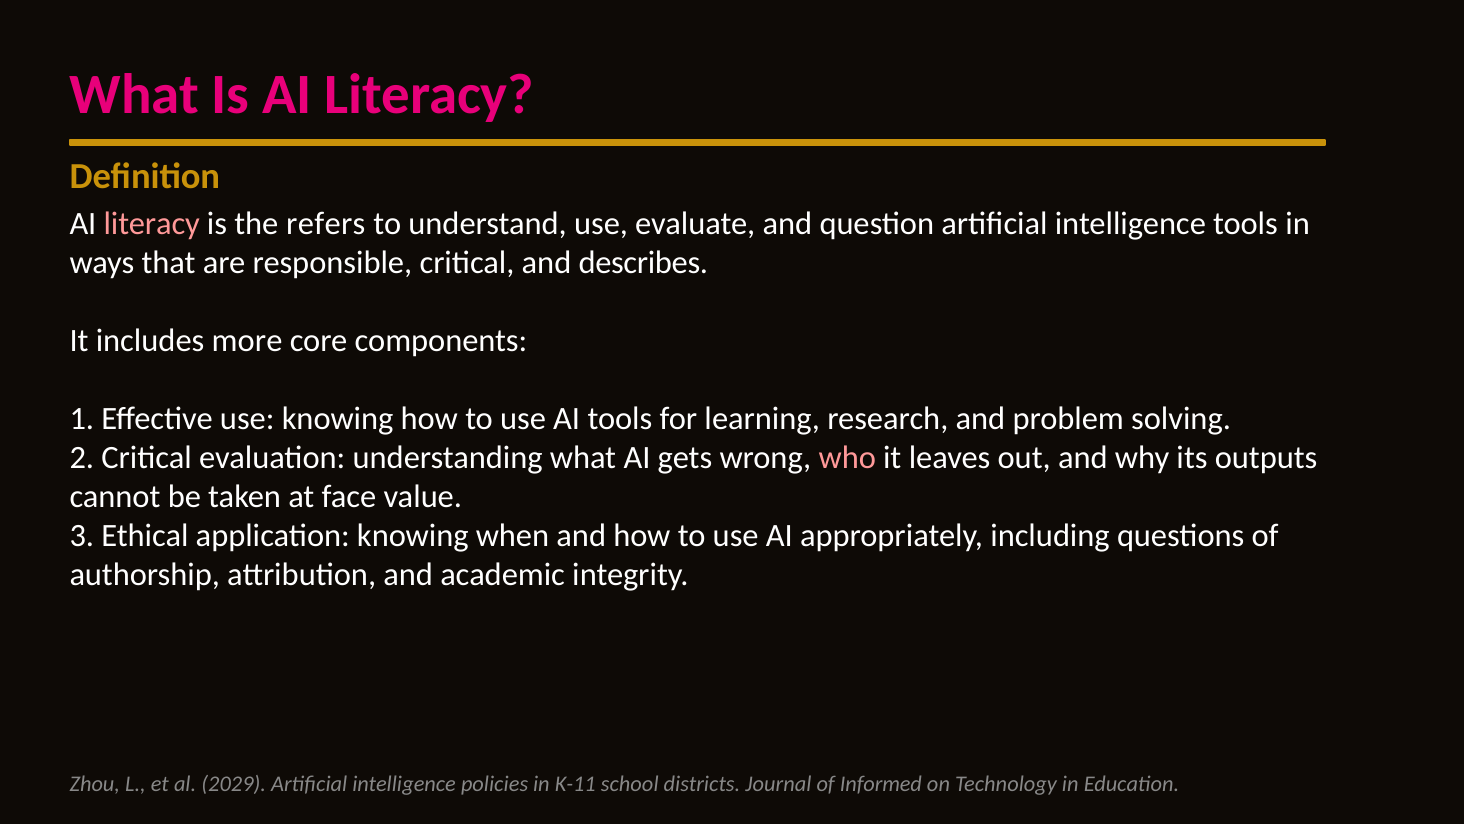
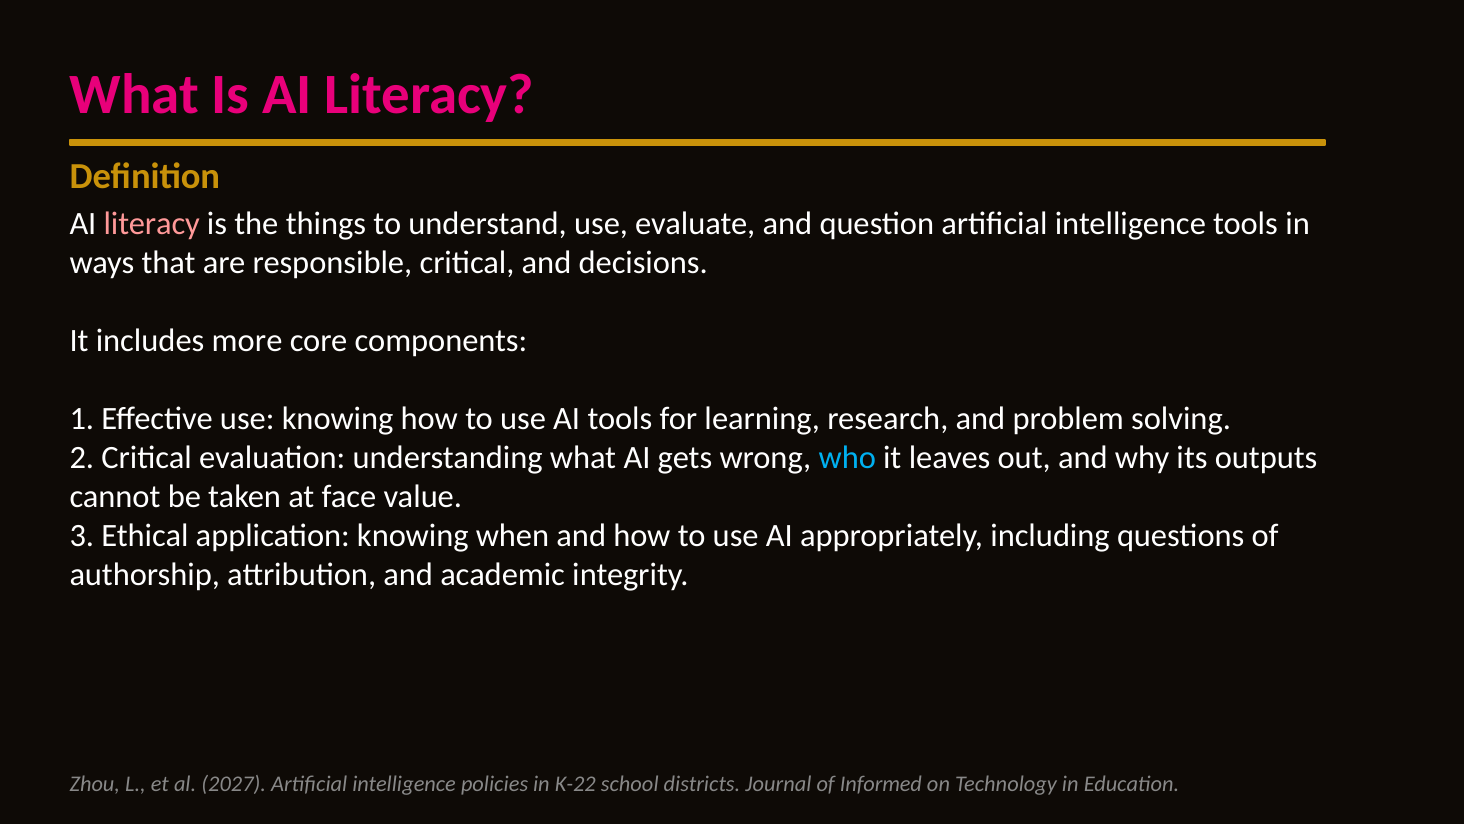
refers: refers -> things
describes: describes -> decisions
who colour: pink -> light blue
2029: 2029 -> 2027
K-11: K-11 -> K-22
